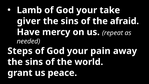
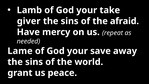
Steps: Steps -> Lame
pain: pain -> save
